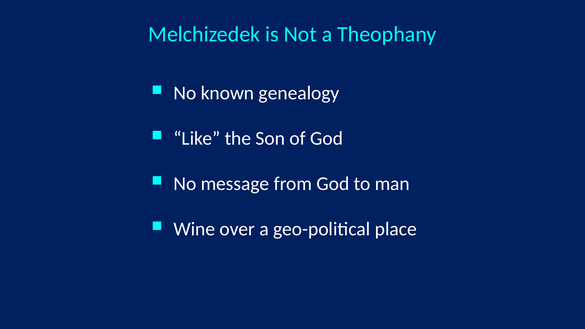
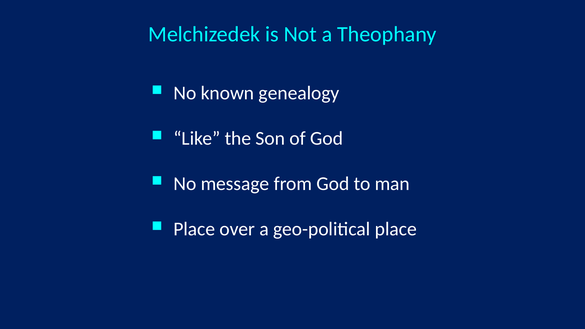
Wine at (194, 229): Wine -> Place
